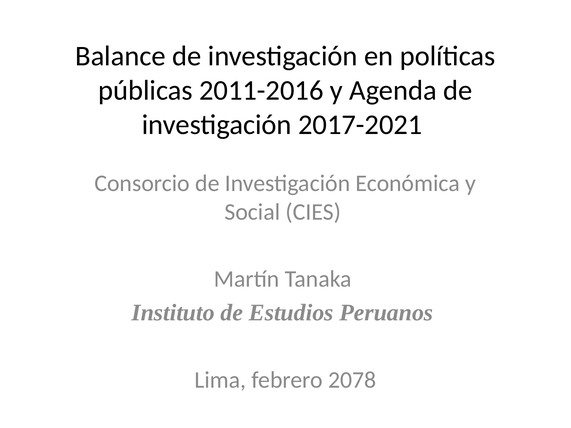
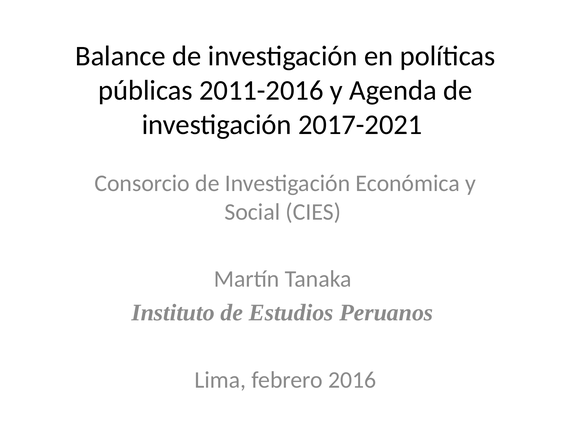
2078: 2078 -> 2016
